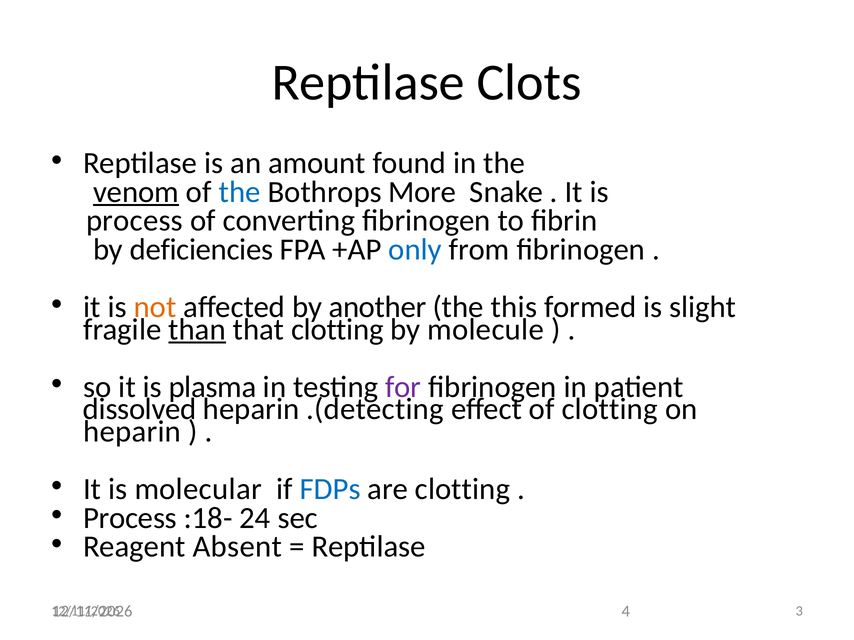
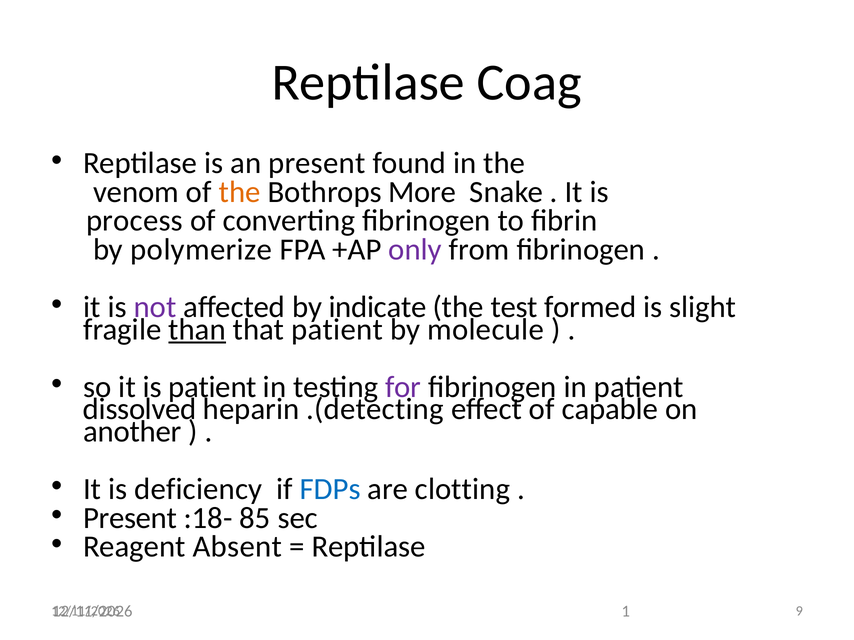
Clots: Clots -> Coag
an amount: amount -> present
venom underline: present -> none
the at (240, 192) colour: blue -> orange
deficiencies: deficiencies -> polymerize
only colour: blue -> purple
not colour: orange -> purple
another: another -> indicate
this: this -> test
that clotting: clotting -> patient
is plasma: plasma -> patient
of clotting: clotting -> capable
heparin at (132, 432): heparin -> another
molecular: molecular -> deficiency
Process at (130, 518): Process -> Present
24: 24 -> 85
4: 4 -> 1
3: 3 -> 9
